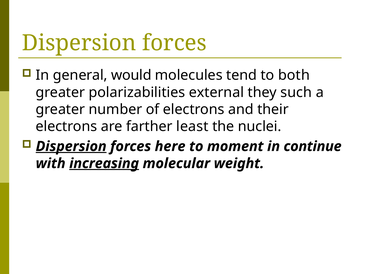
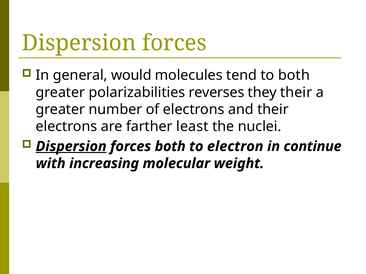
external: external -> reverses
they such: such -> their
forces here: here -> both
moment: moment -> electron
increasing underline: present -> none
